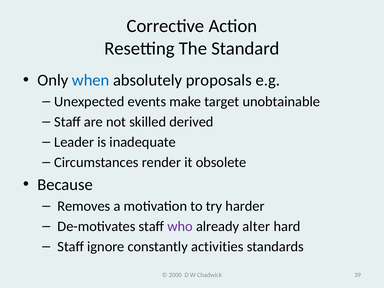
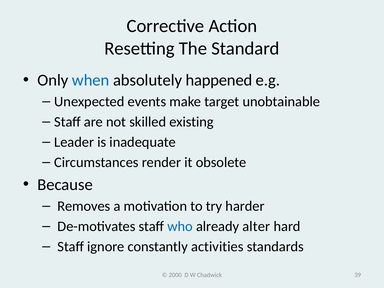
proposals: proposals -> happened
derived: derived -> existing
who colour: purple -> blue
